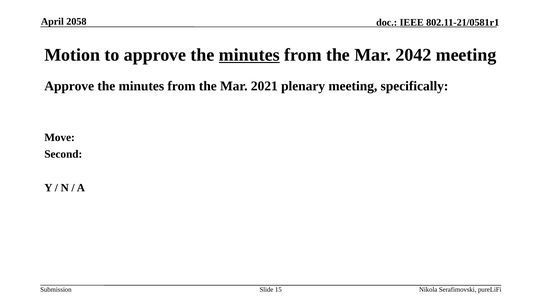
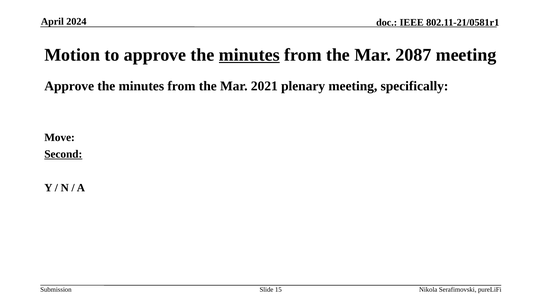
2058: 2058 -> 2024
2042: 2042 -> 2087
Second underline: none -> present
